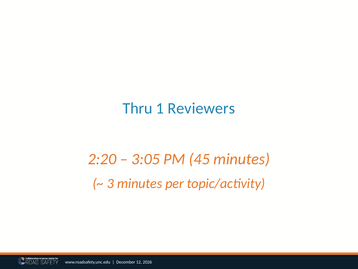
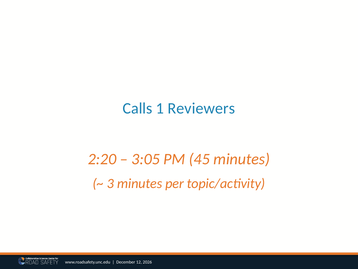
Thru: Thru -> Calls
